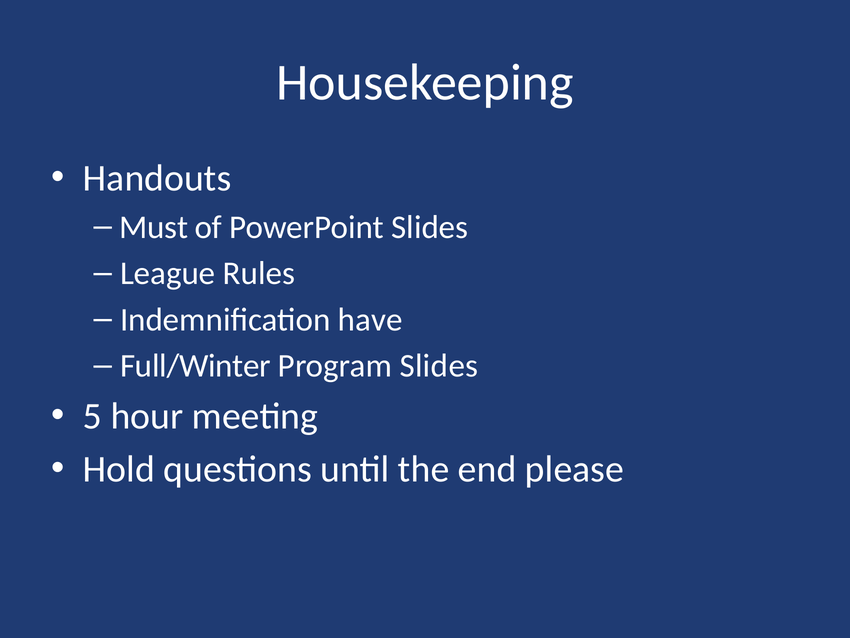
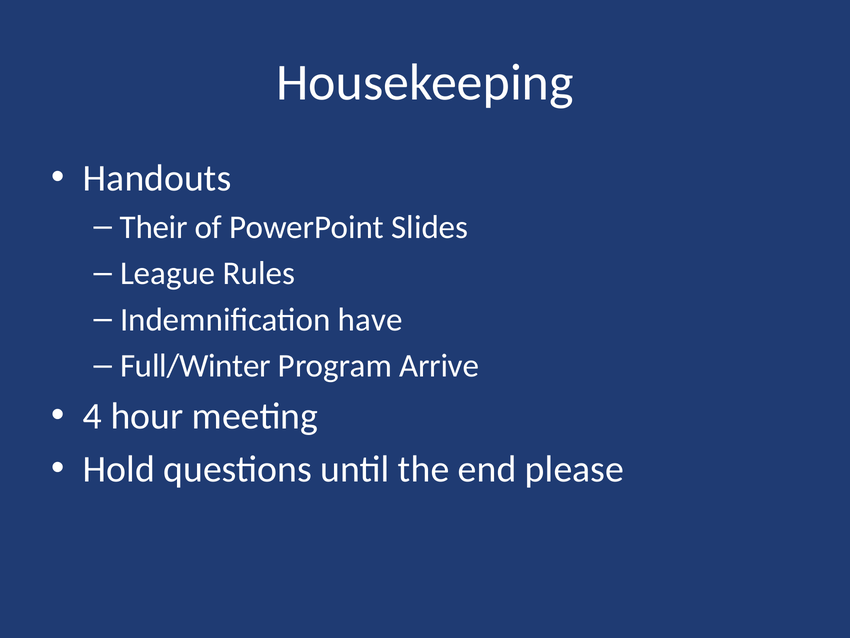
Must: Must -> Their
Program Slides: Slides -> Arrive
5: 5 -> 4
